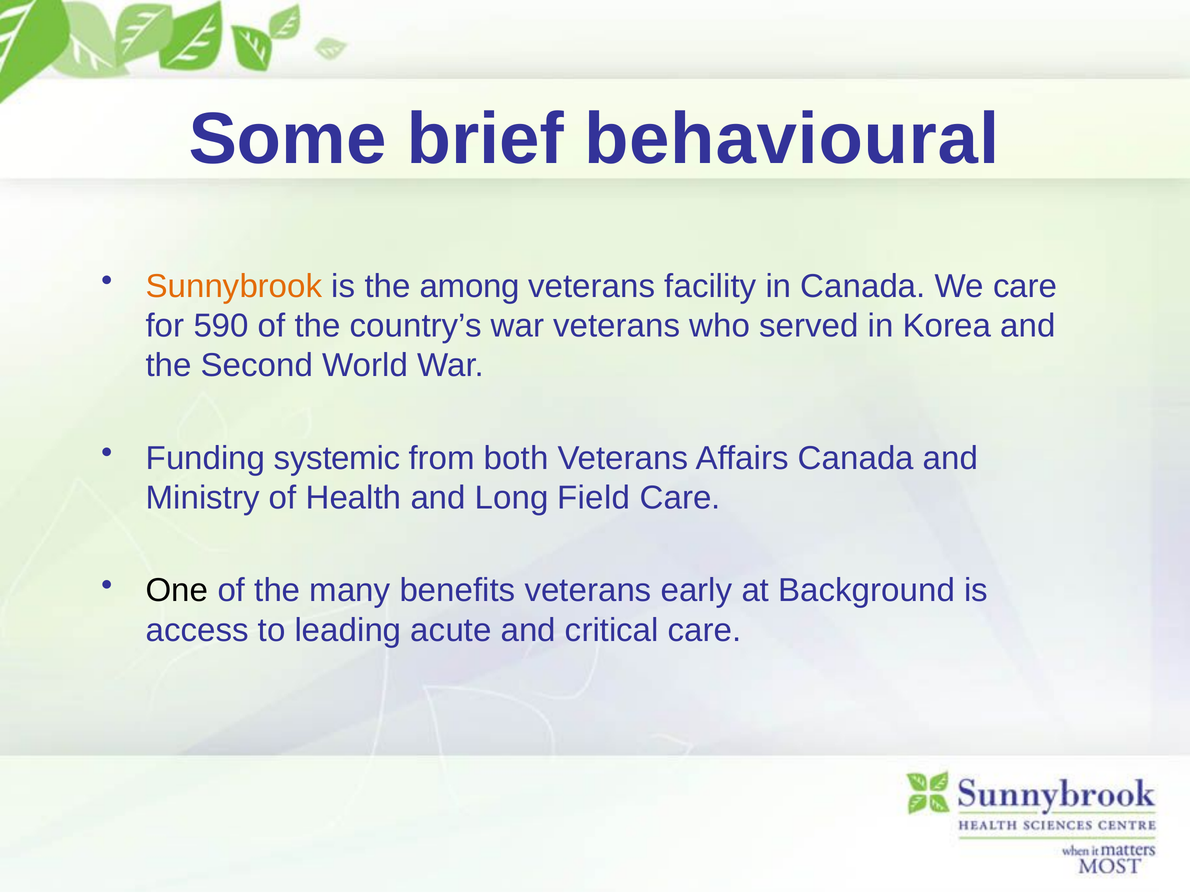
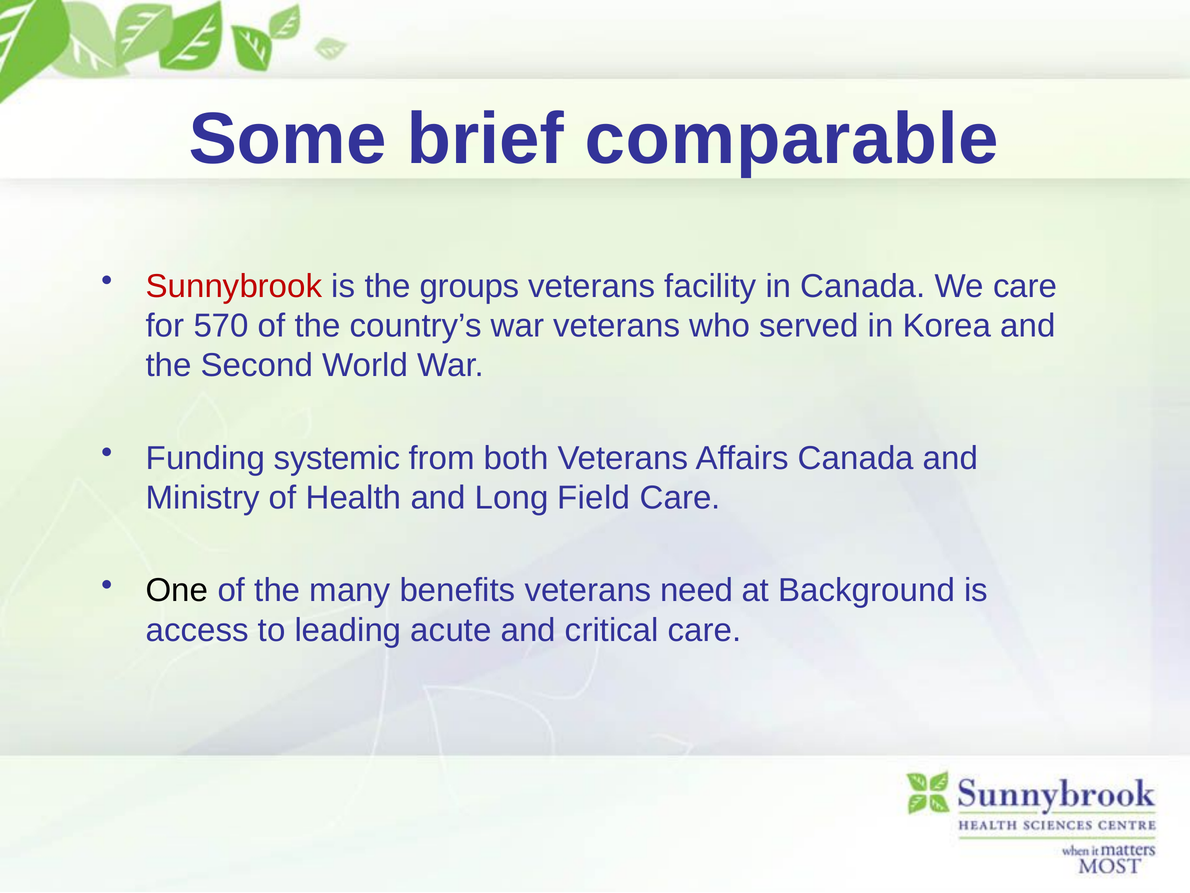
behavioural: behavioural -> comparable
Sunnybrook colour: orange -> red
among: among -> groups
590: 590 -> 570
early: early -> need
